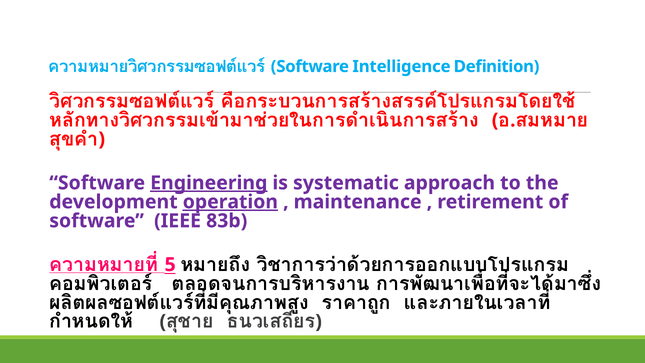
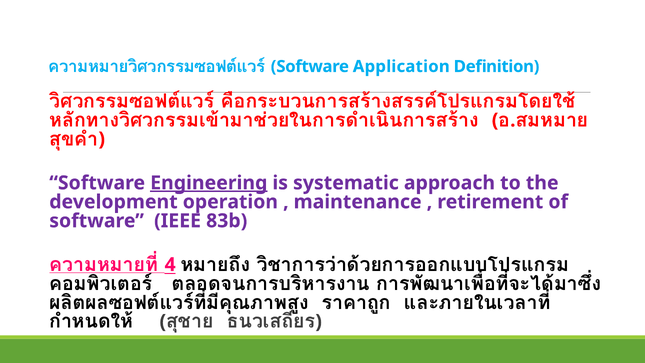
Intelligence: Intelligence -> Application
operation underline: present -> none
5: 5 -> 4
